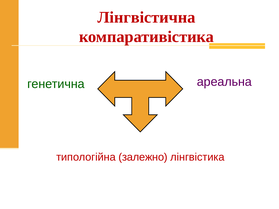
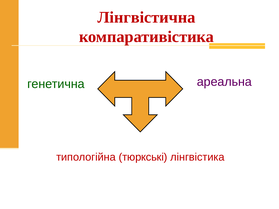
залежно: залежно -> тюркські
